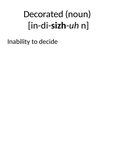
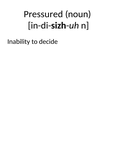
Decorated: Decorated -> Pressured
